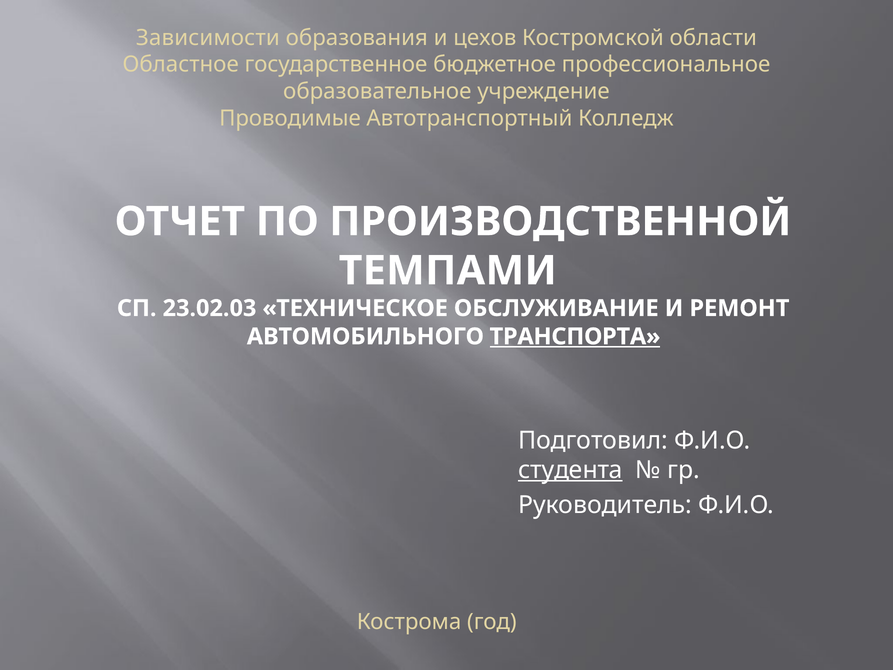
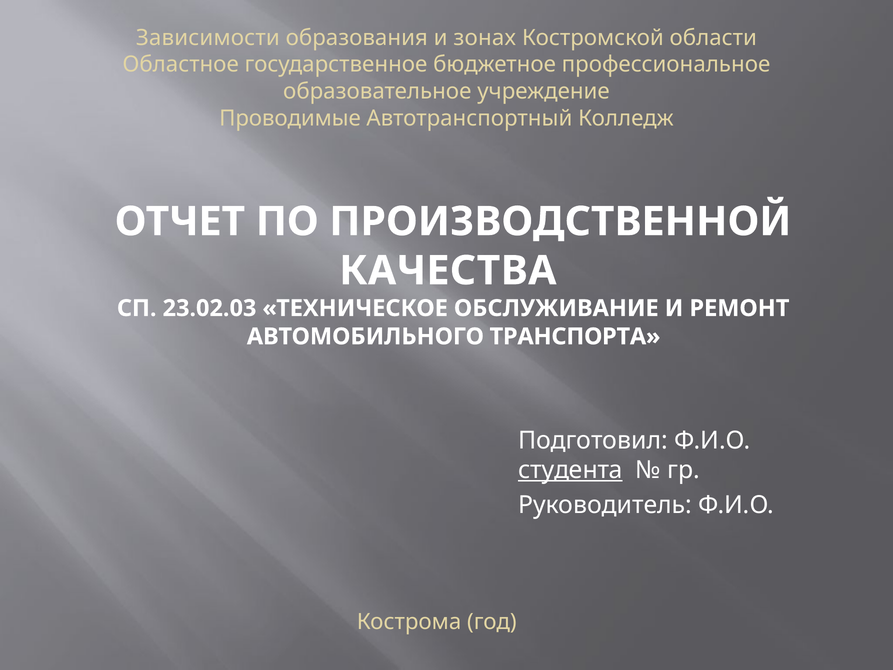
цехов: цехов -> зонах
ТЕМПАМИ: ТЕМПАМИ -> КАЧЕСТВА
ТРАНСПОРТА underline: present -> none
